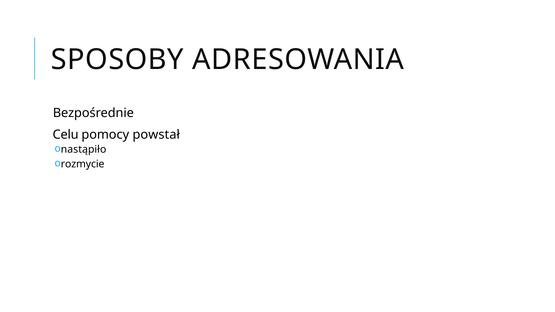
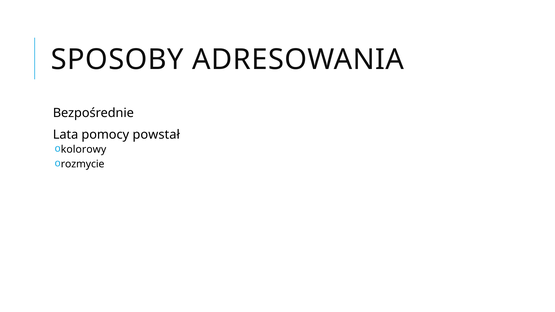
Celu: Celu -> Lata
nastąpiło: nastąpiło -> kolorowy
